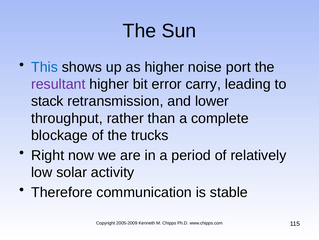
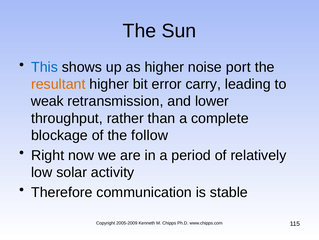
resultant colour: purple -> orange
stack: stack -> weak
trucks: trucks -> follow
